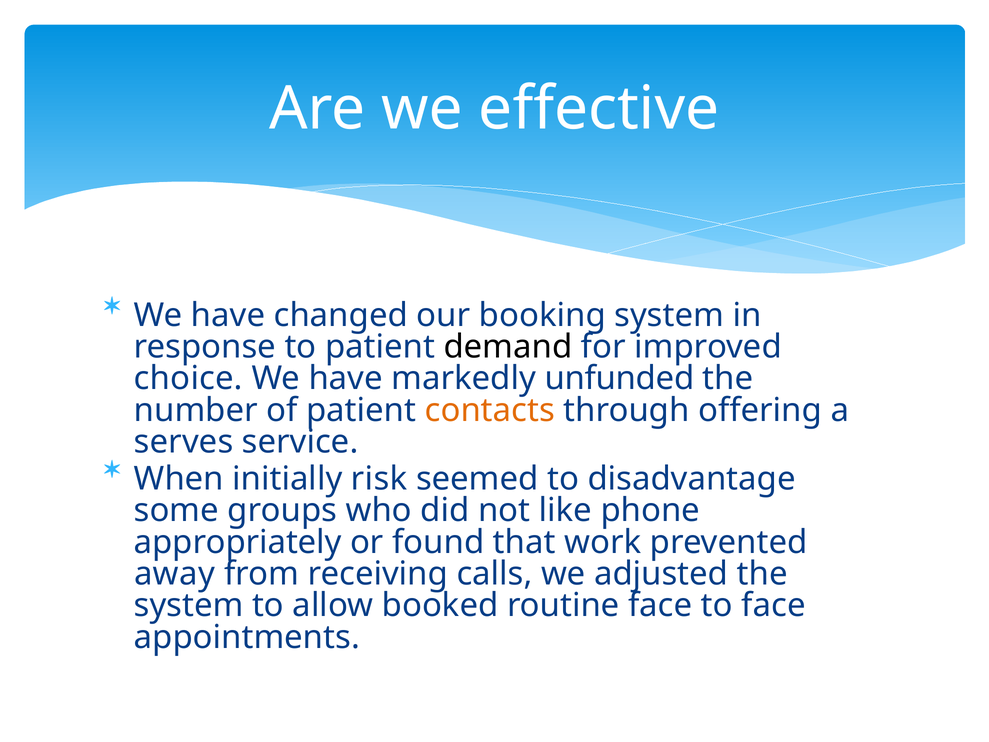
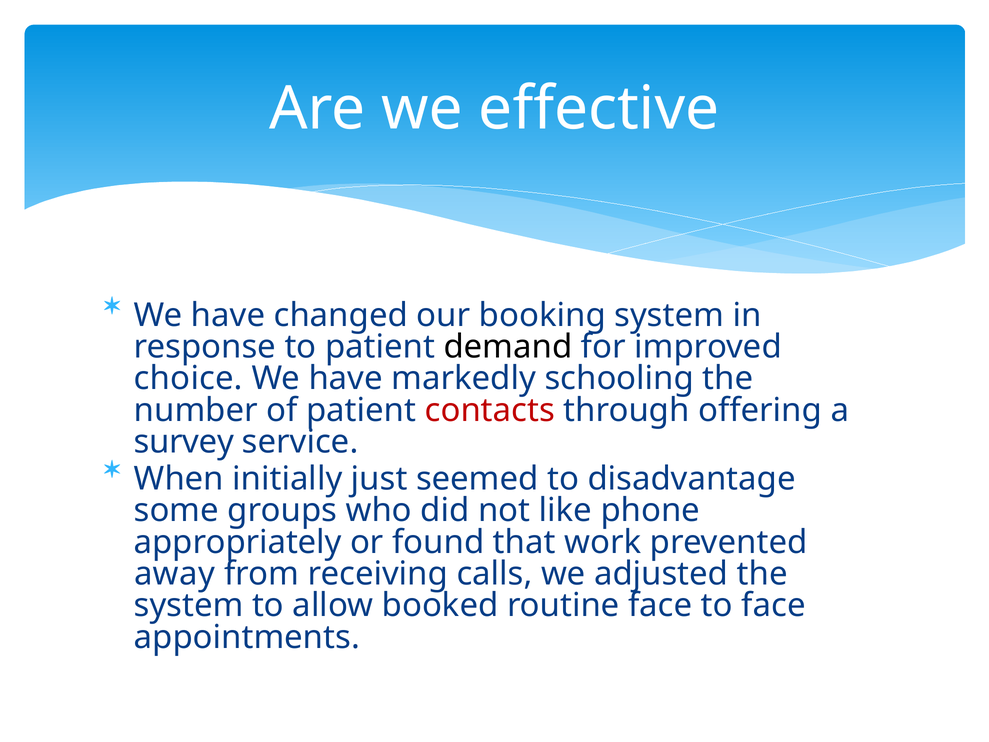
unfunded: unfunded -> schooling
contacts colour: orange -> red
serves: serves -> survey
risk: risk -> just
